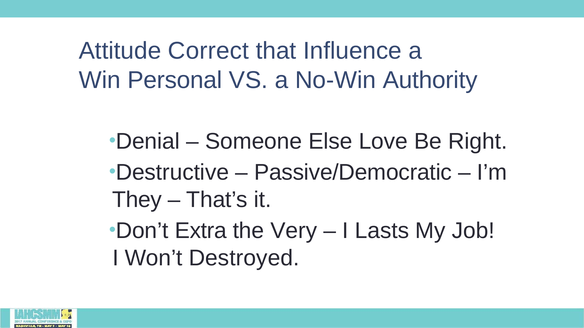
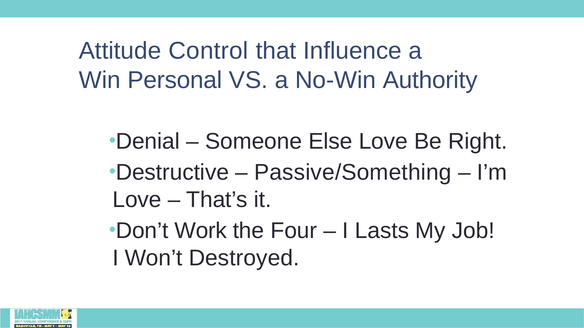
Correct: Correct -> Control
Passive/Democratic: Passive/Democratic -> Passive/Something
They at (137, 200): They -> Love
Extra: Extra -> Work
Very: Very -> Four
